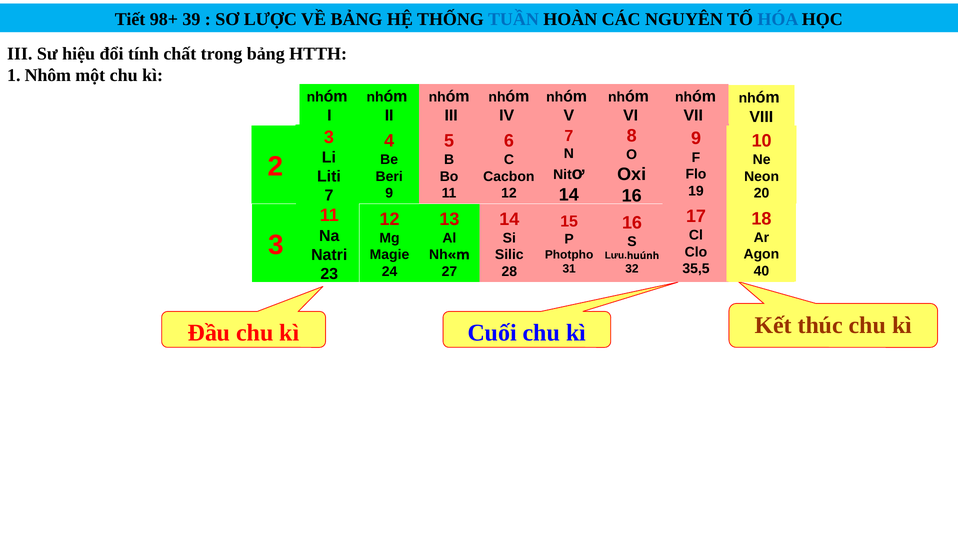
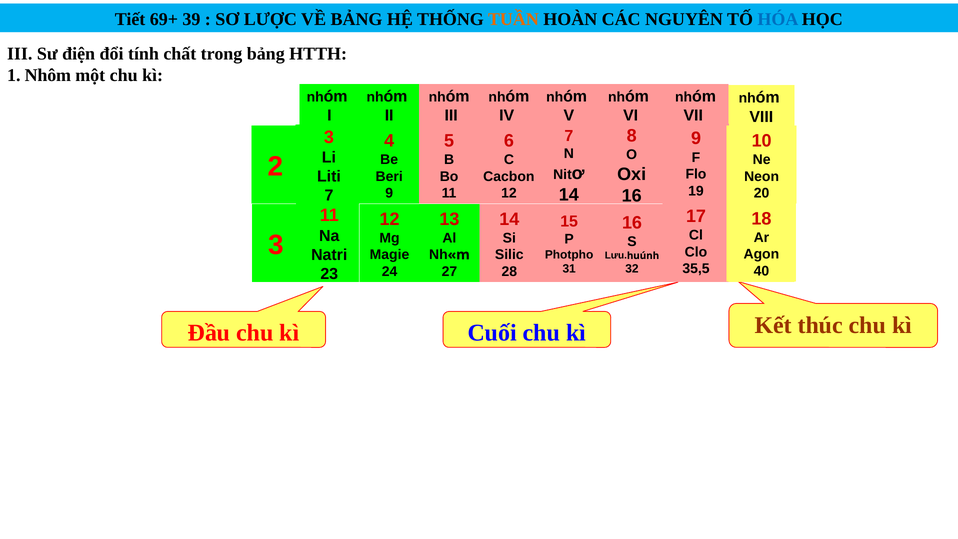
98+: 98+ -> 69+
TUẦN colour: blue -> orange
hiệu: hiệu -> điện
